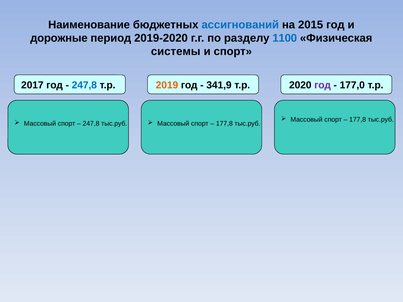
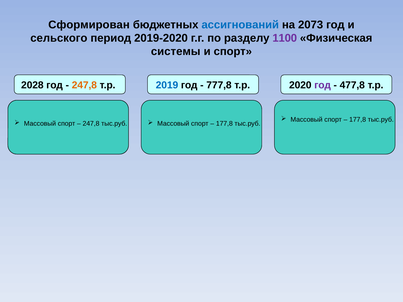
Наименование: Наименование -> Сформирован
2015: 2015 -> 2073
дорожные: дорожные -> сельского
1100 colour: blue -> purple
2017: 2017 -> 2028
247,8 at (84, 85) colour: blue -> orange
2019 colour: orange -> blue
341,9: 341,9 -> 777,8
177,0: 177,0 -> 477,8
